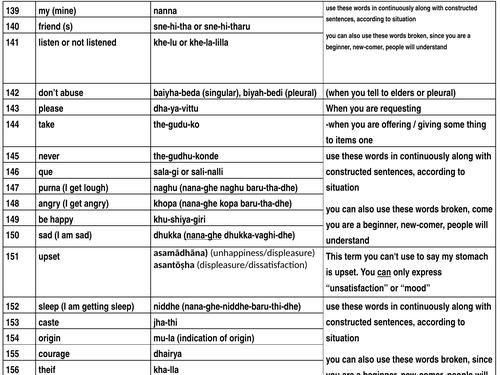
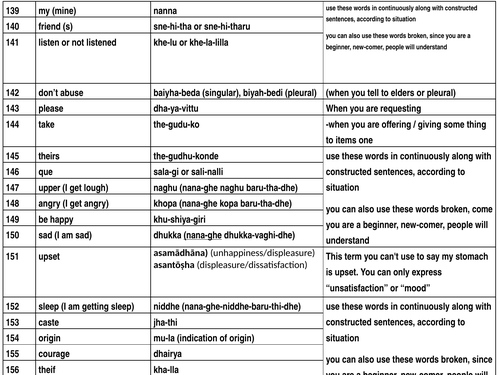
never: never -> theirs
purna: purna -> upper
can at (384, 272) underline: present -> none
